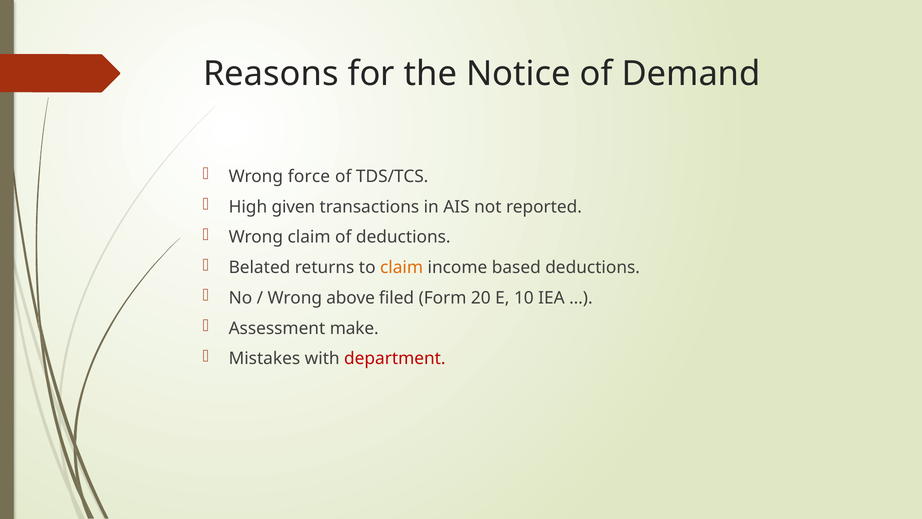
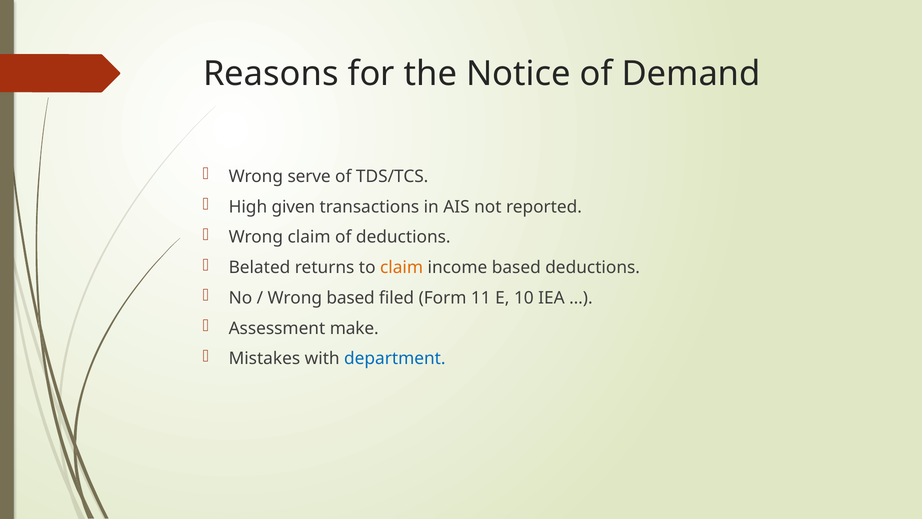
force: force -> serve
Wrong above: above -> based
20: 20 -> 11
department colour: red -> blue
